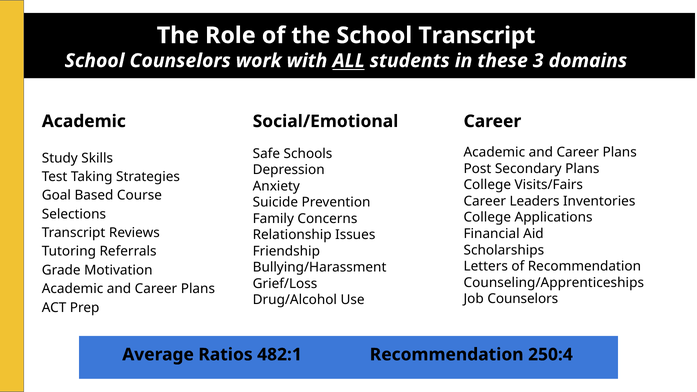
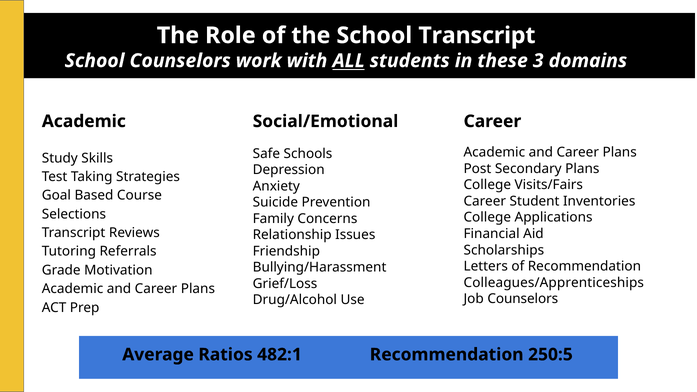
Leaders: Leaders -> Student
Counseling/Apprenticeships: Counseling/Apprenticeships -> Colleagues/Apprenticeships
250:4: 250:4 -> 250:5
